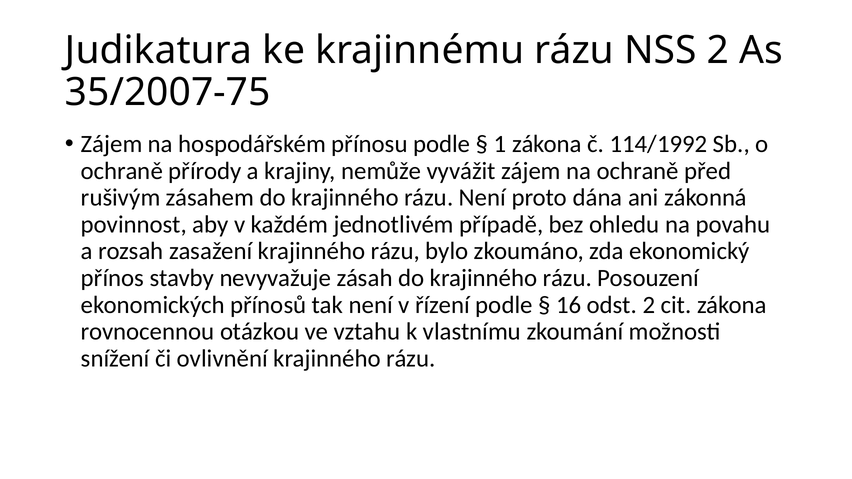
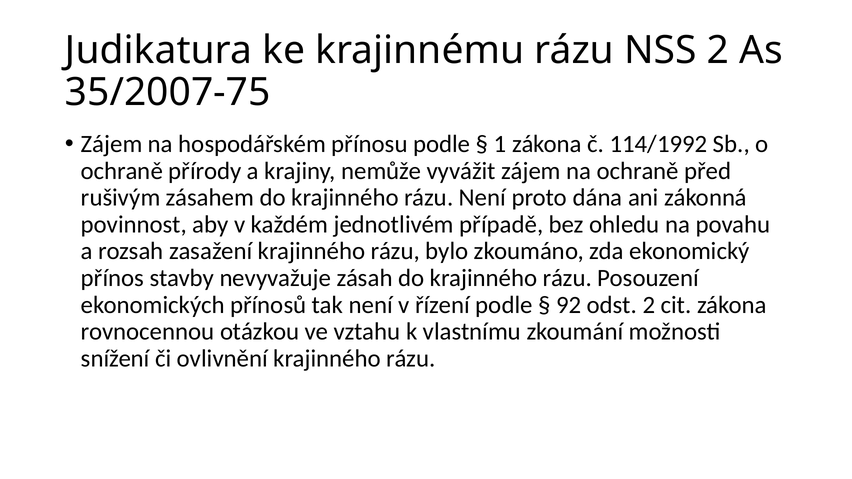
16: 16 -> 92
